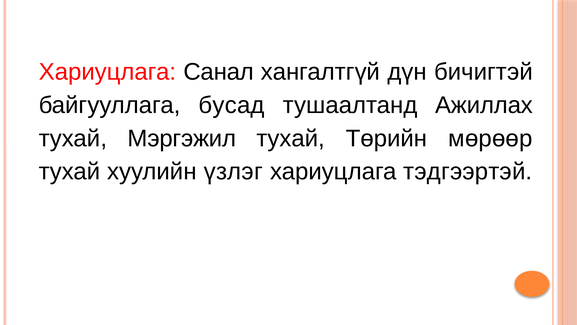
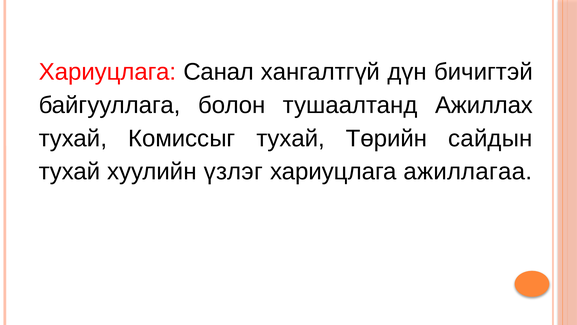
бусад: бусад -> болон
Мэргэжил: Мэргэжил -> Комиссыг
мөрөөр: мөрөөр -> сайдын
тэдгээртэй: тэдгээртэй -> ажиллагаа
